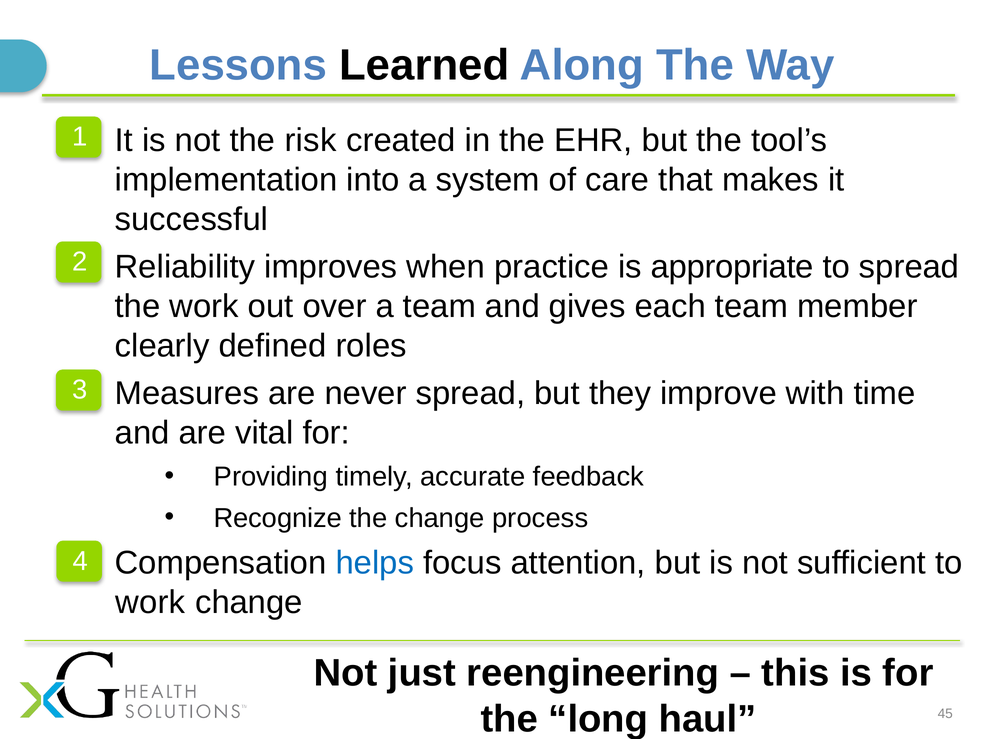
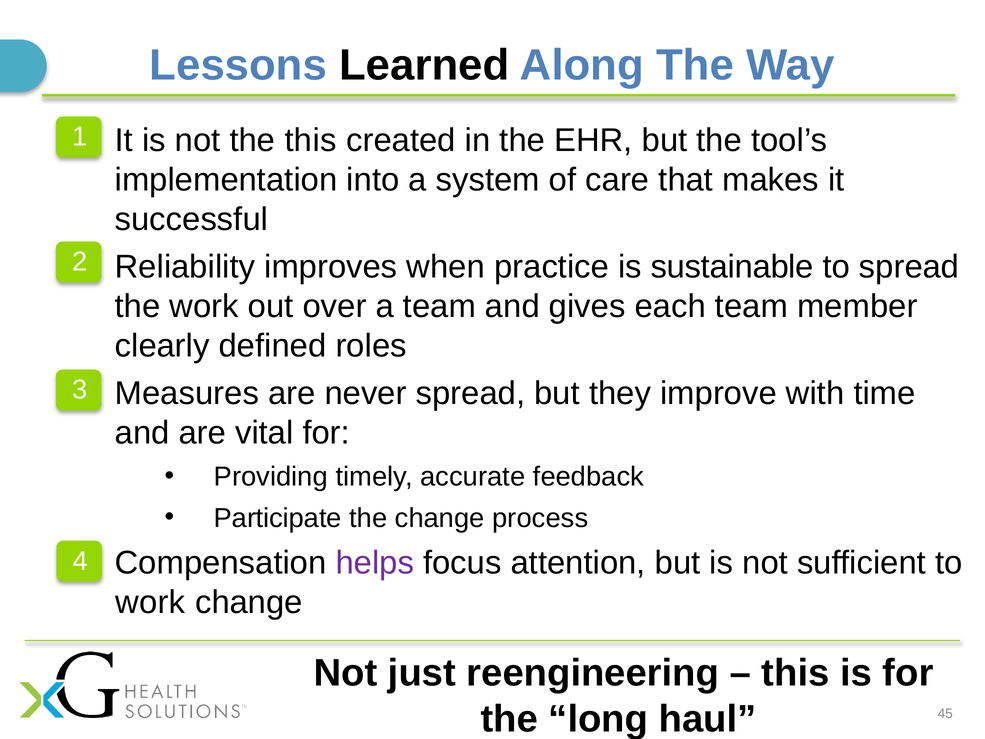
the risk: risk -> this
appropriate: appropriate -> sustainable
Recognize: Recognize -> Participate
helps colour: blue -> purple
